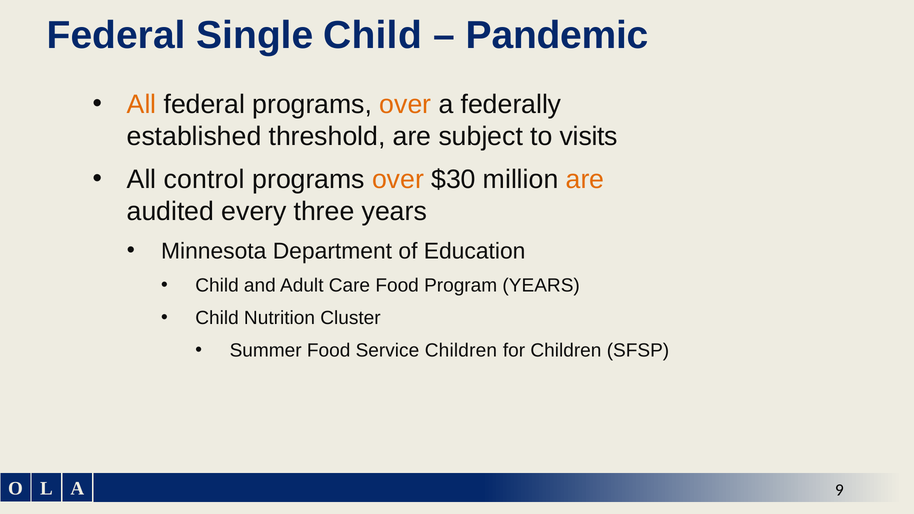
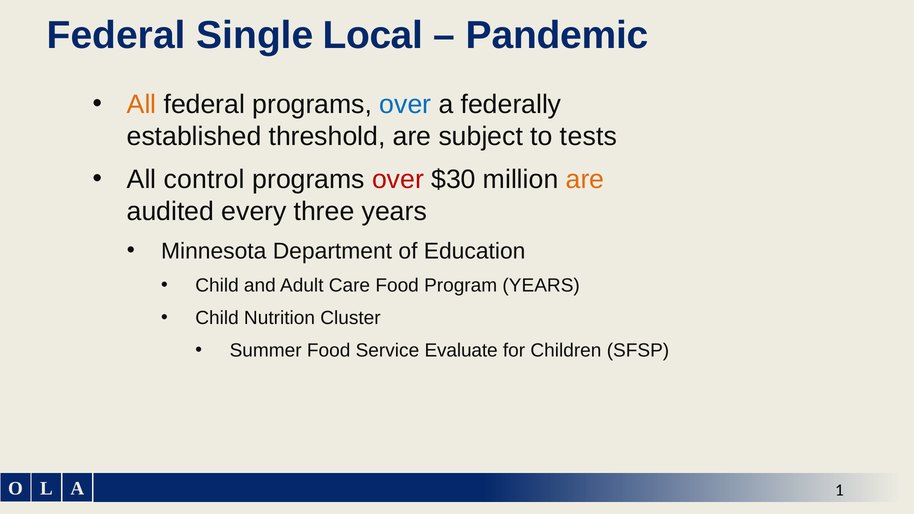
Single Child: Child -> Local
over at (405, 105) colour: orange -> blue
visits: visits -> tests
over at (398, 180) colour: orange -> red
Service Children: Children -> Evaluate
9: 9 -> 1
